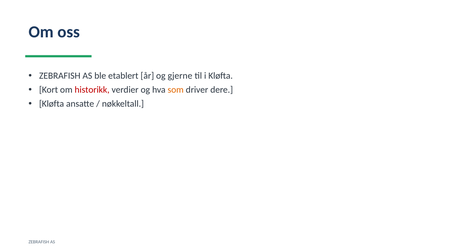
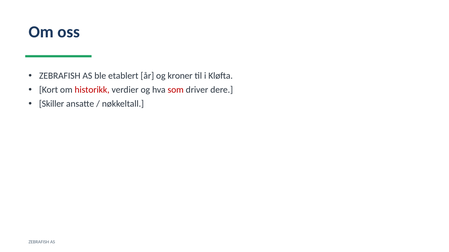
gjerne: gjerne -> kroner
som colour: orange -> red
Kløfta at (52, 104): Kløfta -> Skiller
